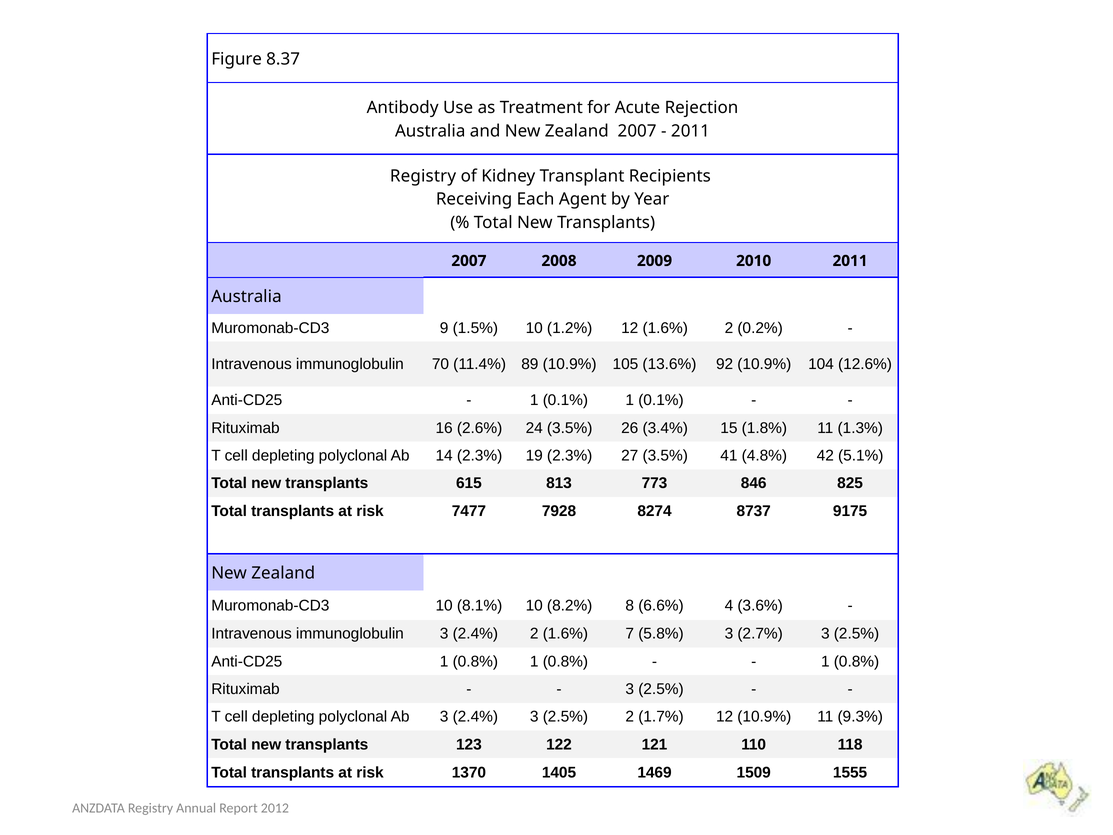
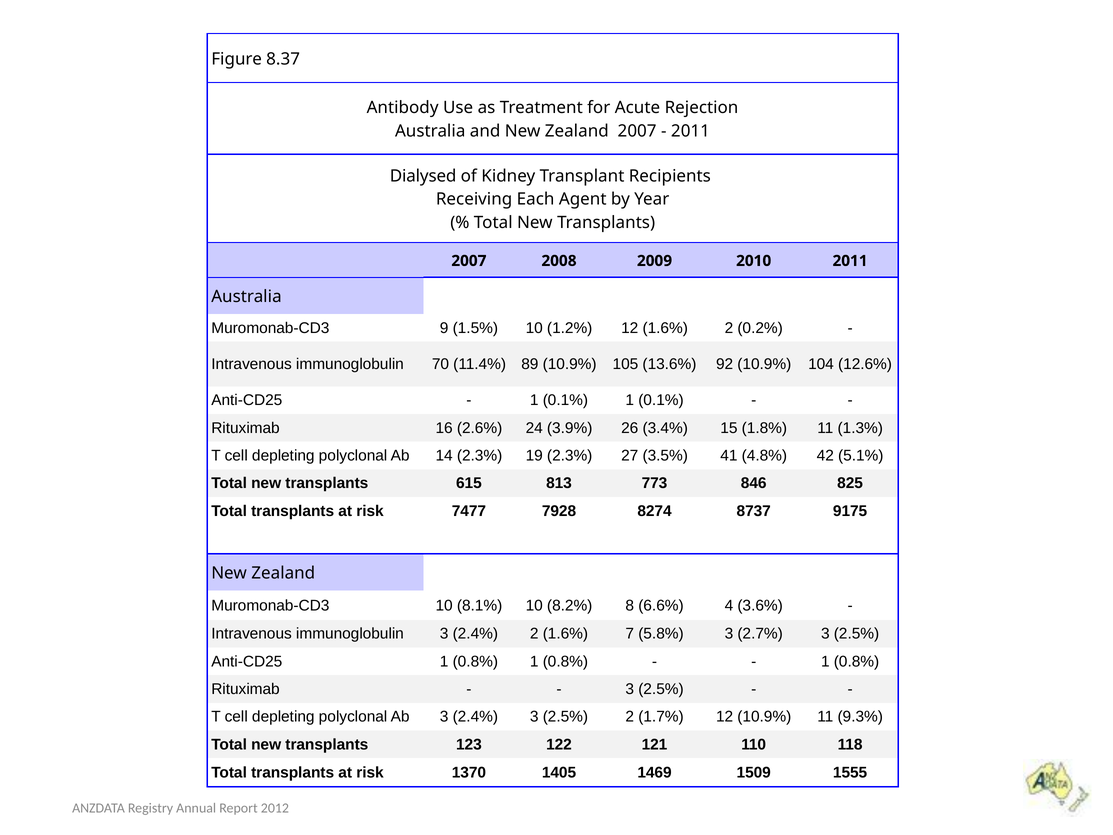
Registry at (423, 176): Registry -> Dialysed
24 3.5%: 3.5% -> 3.9%
